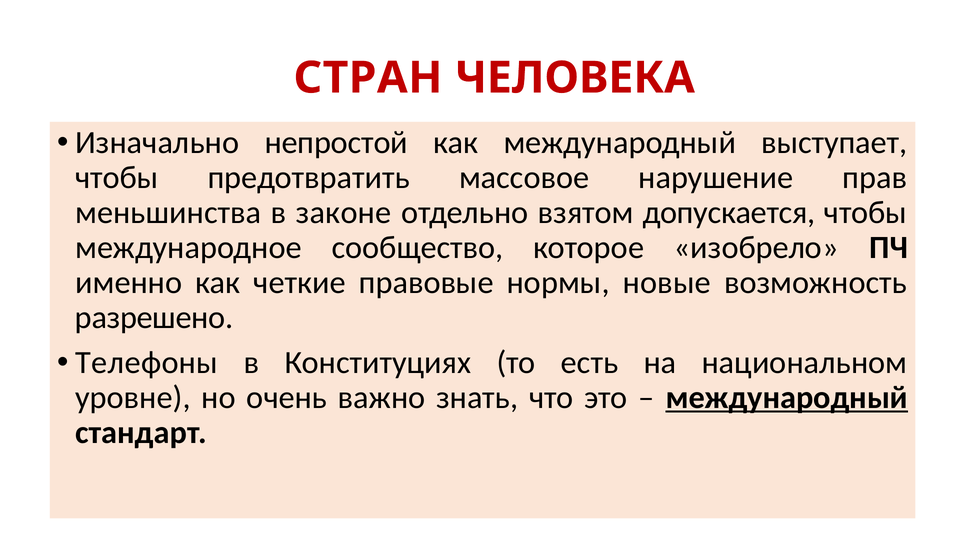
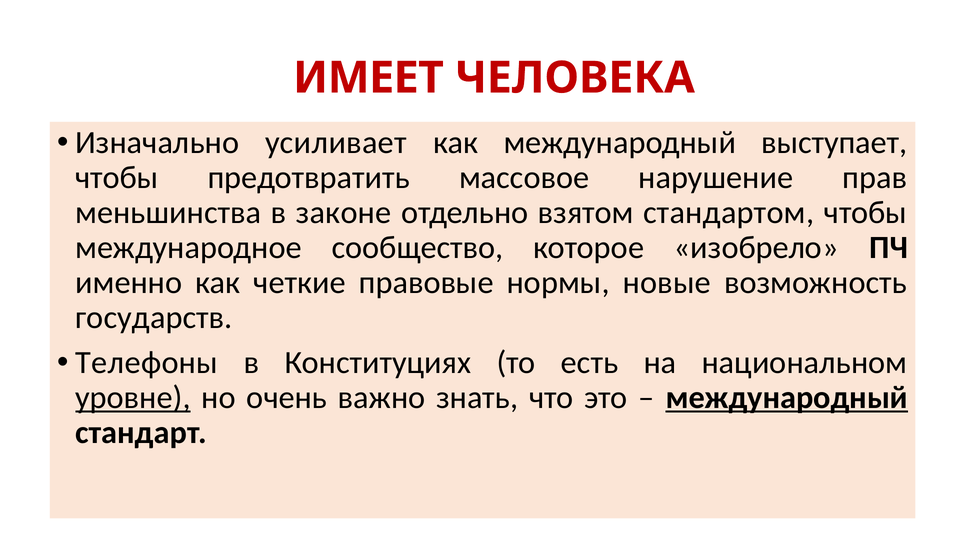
СТРАН: СТРАН -> ИМЕЕТ
непростой: непростой -> усиливает
допускается: допускается -> стандартом
разрешено: разрешено -> государств
уровне underline: none -> present
